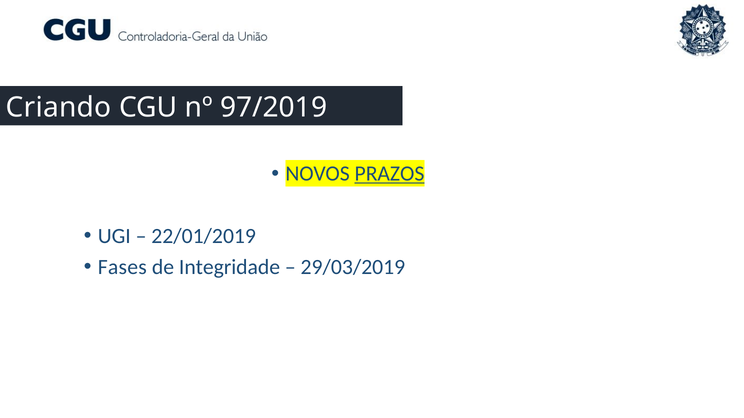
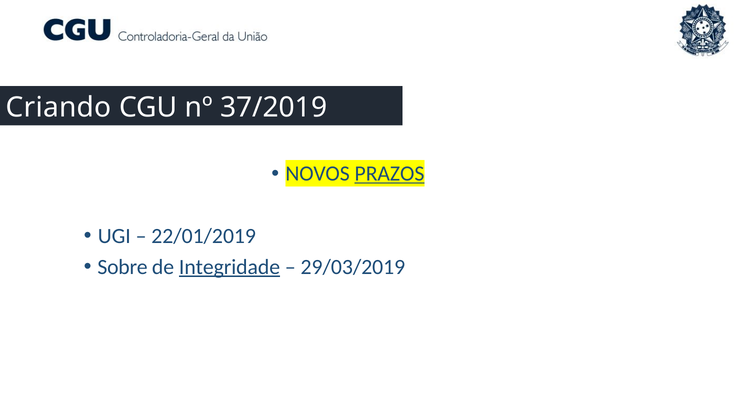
97/2019: 97/2019 -> 37/2019
Fases: Fases -> Sobre
Integridade underline: none -> present
